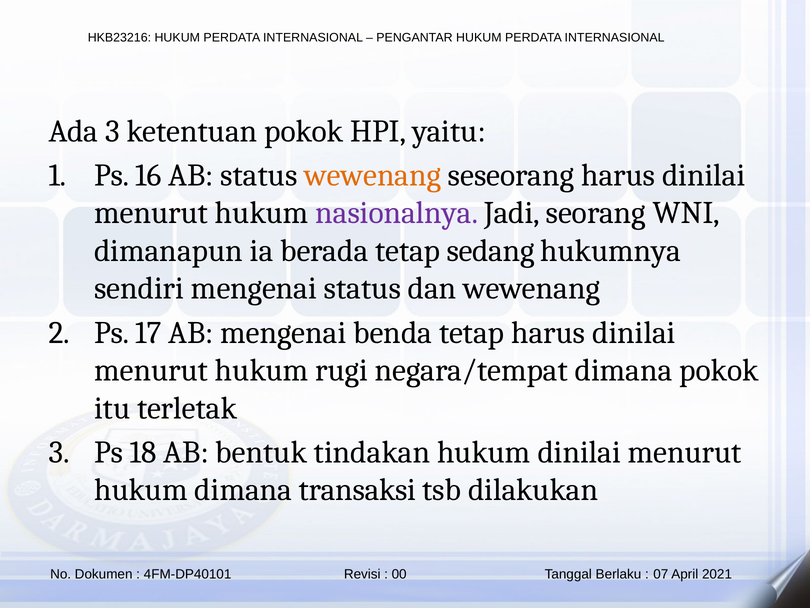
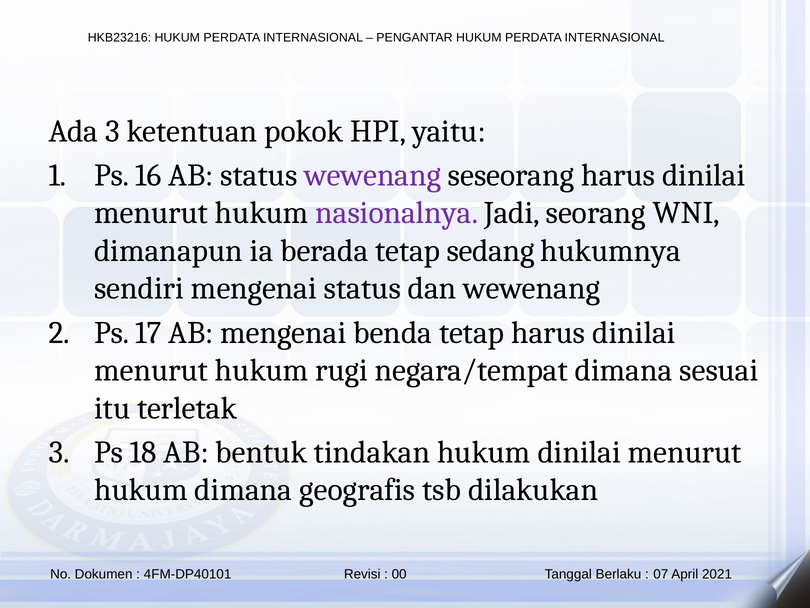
wewenang at (373, 175) colour: orange -> purple
dimana pokok: pokok -> sesuai
transaksi: transaksi -> geografis
